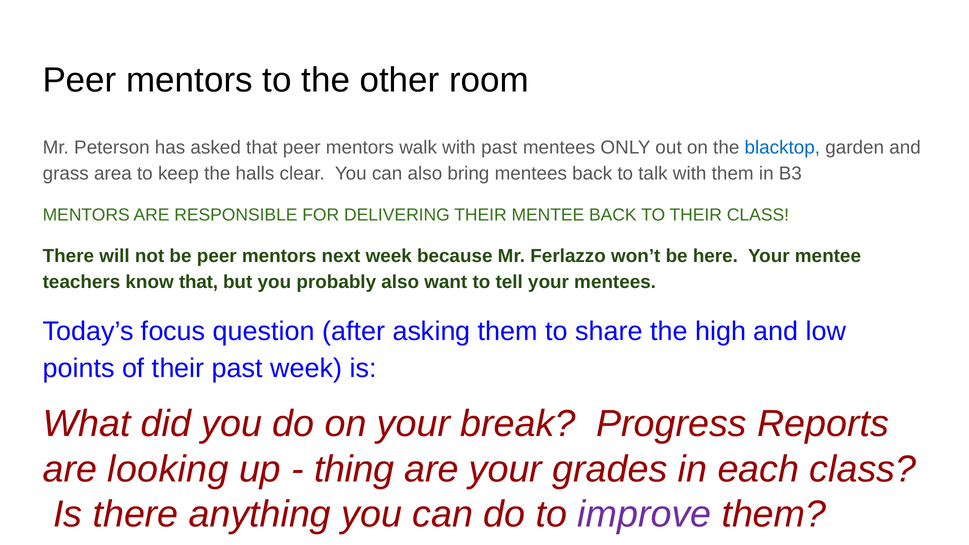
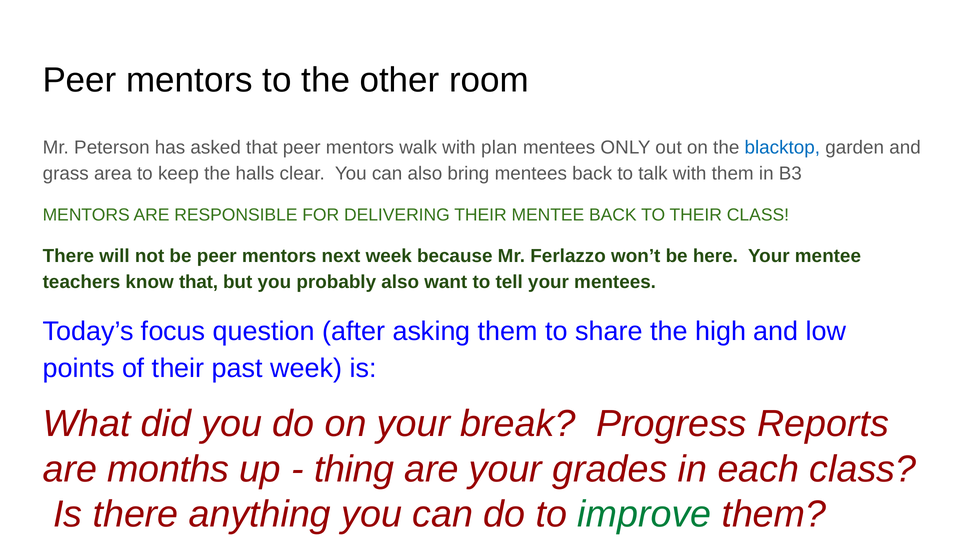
with past: past -> plan
looking: looking -> months
improve colour: purple -> green
